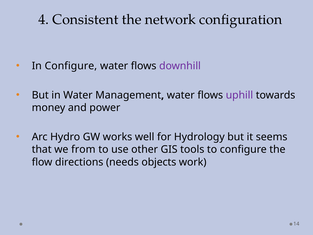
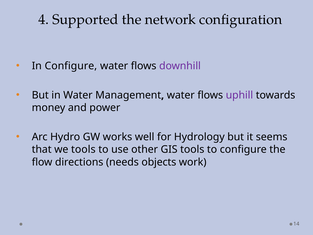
Consistent: Consistent -> Supported
we from: from -> tools
